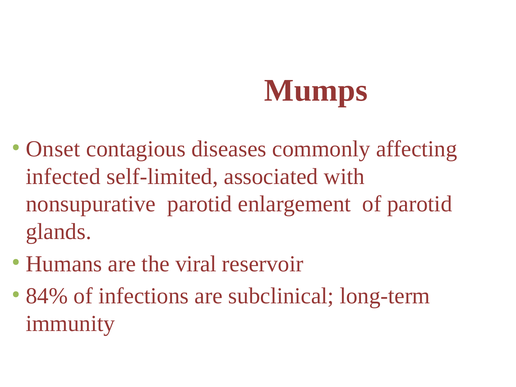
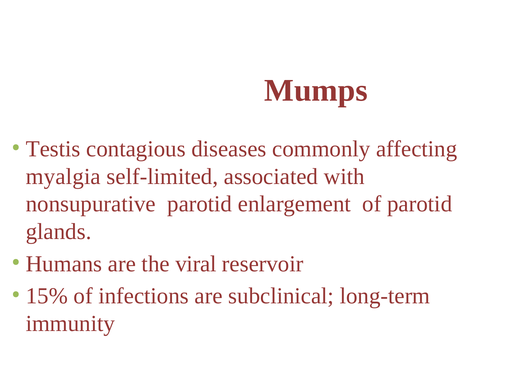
Onset: Onset -> Testis
infected: infected -> myalgia
84%: 84% -> 15%
